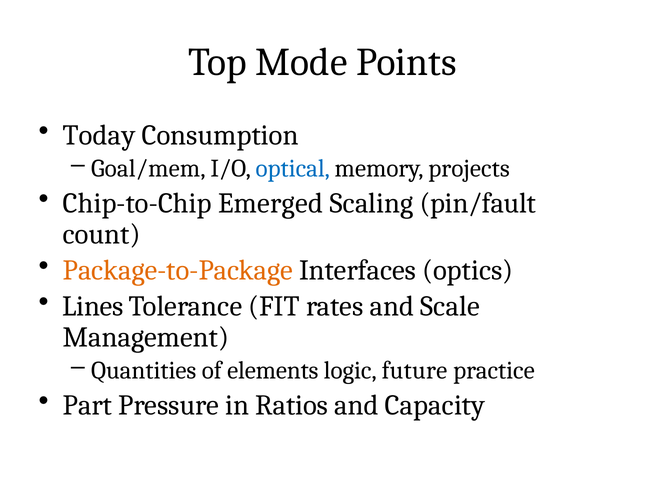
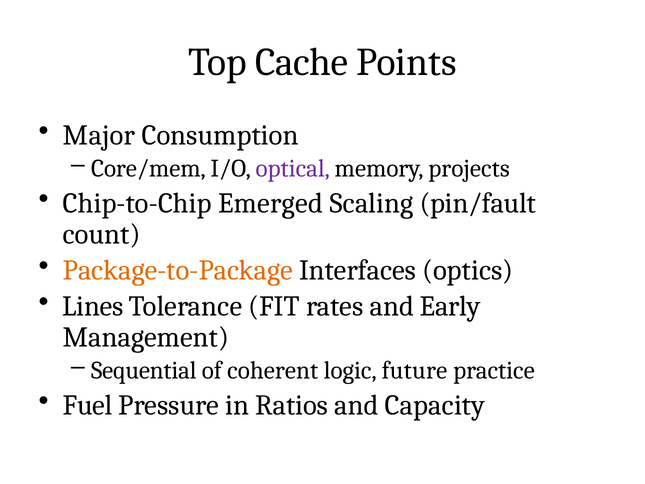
Mode: Mode -> Cache
Today: Today -> Major
Goal/mem: Goal/mem -> Core/mem
optical colour: blue -> purple
Scale: Scale -> Early
Quantities: Quantities -> Sequential
elements: elements -> coherent
Part: Part -> Fuel
